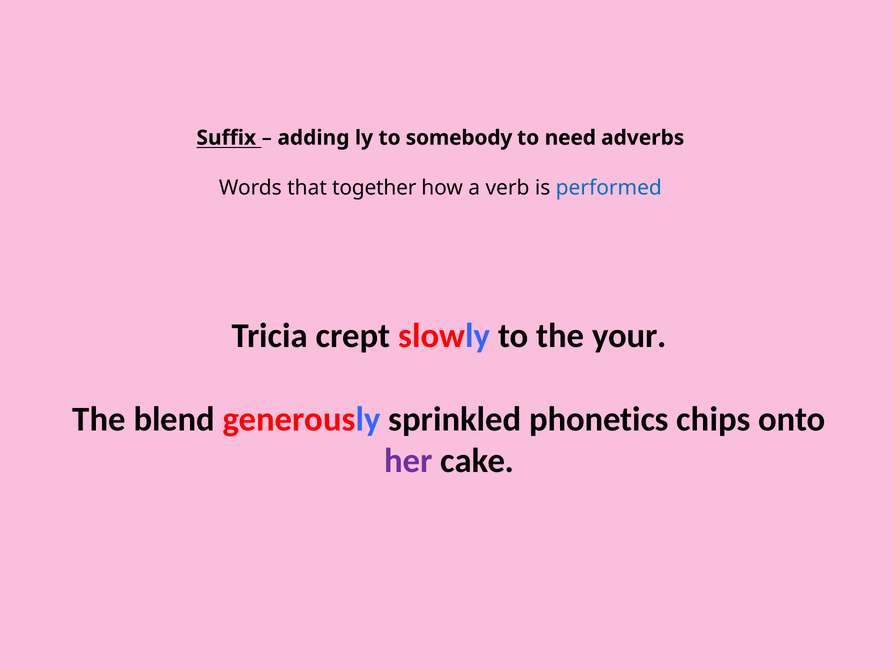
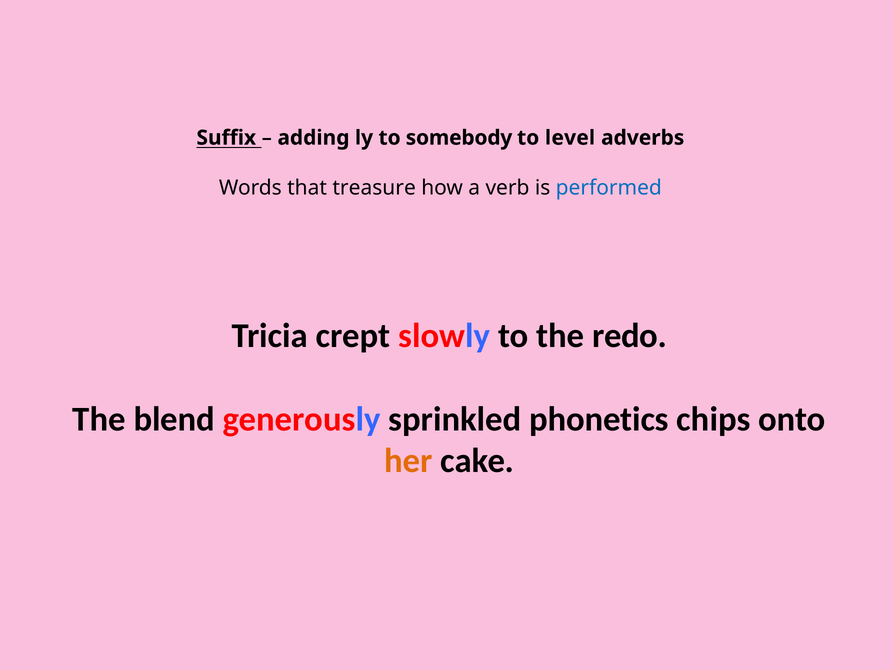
need: need -> level
together: together -> treasure
your: your -> redo
her colour: purple -> orange
